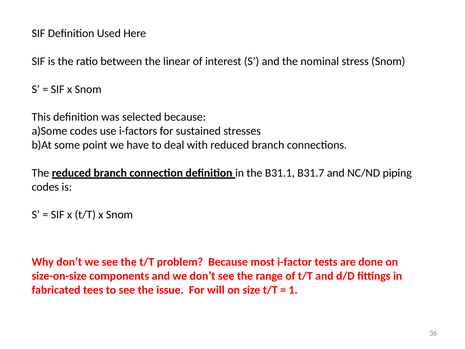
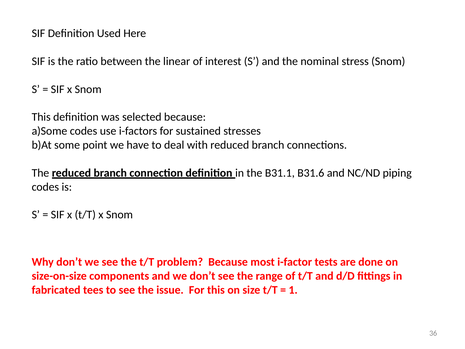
B31.7: B31.7 -> B31.6
For will: will -> this
